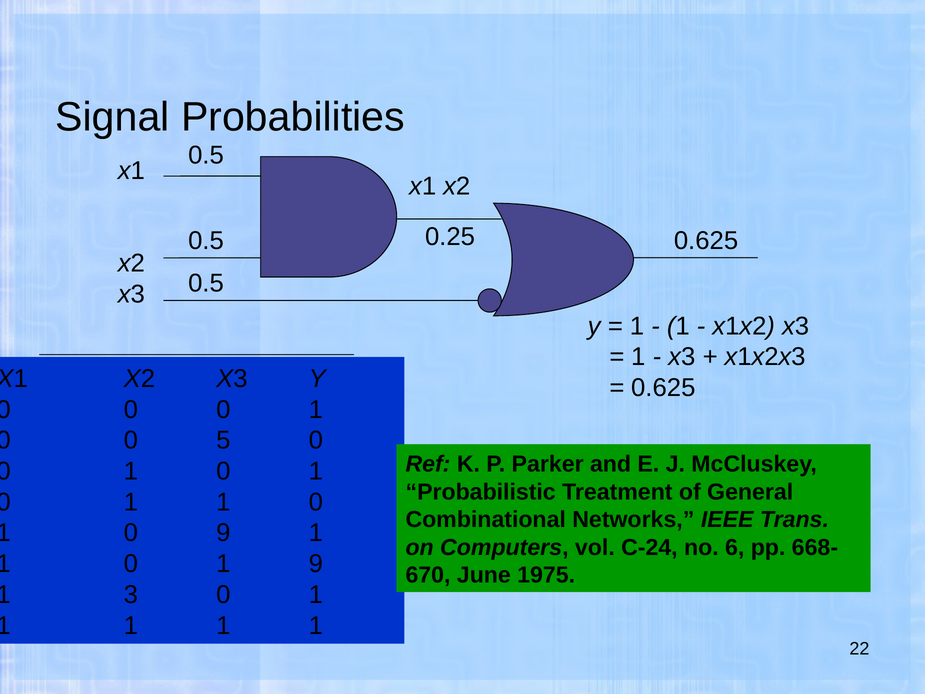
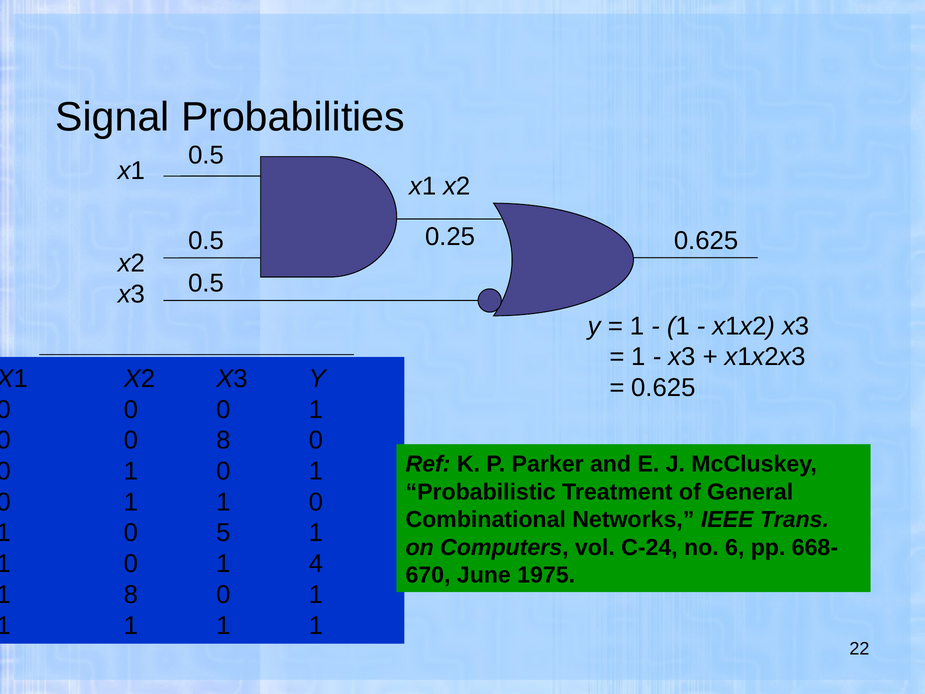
0 5: 5 -> 8
0 9: 9 -> 5
1 9: 9 -> 4
3 at (131, 594): 3 -> 8
